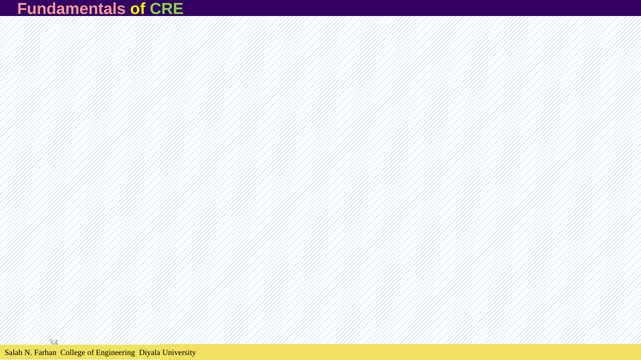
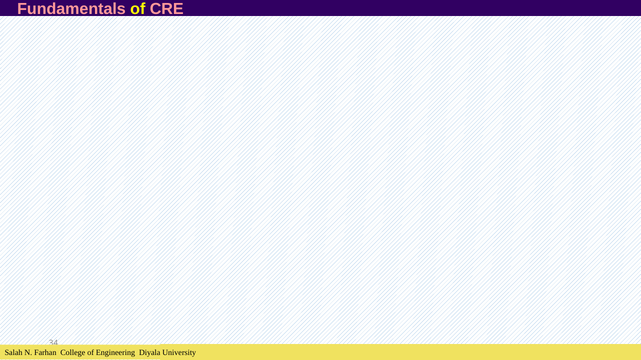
CRE colour: light green -> pink
